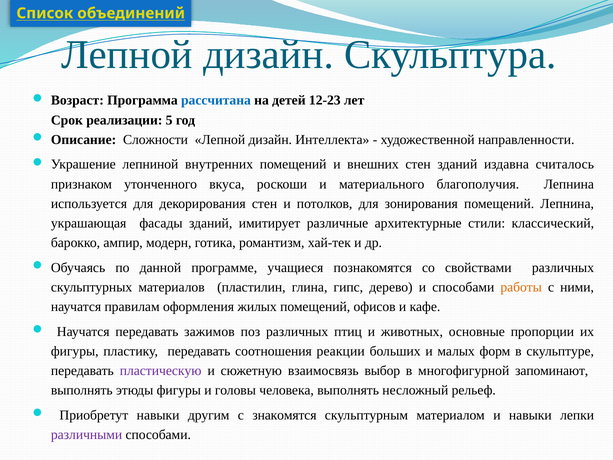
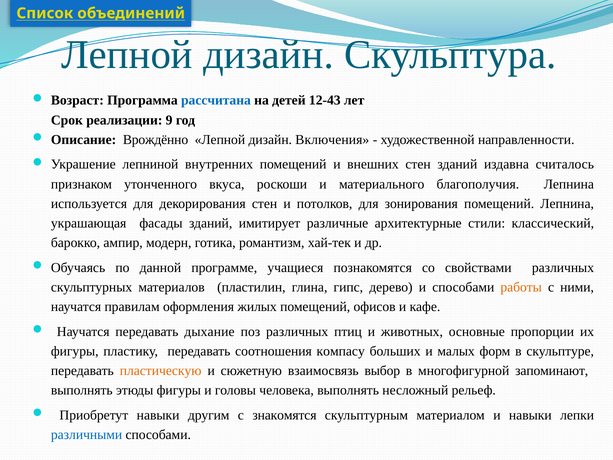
12-23: 12-23 -> 12-43
5: 5 -> 9
Сложности: Сложности -> Врождённо
Интеллекта: Интеллекта -> Включения
зажимов: зажимов -> дыхание
реакции: реакции -> компасу
пластическую colour: purple -> orange
различными colour: purple -> blue
